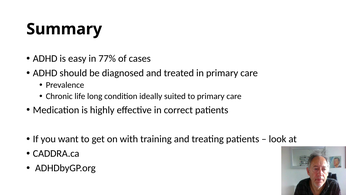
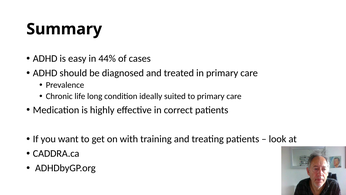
77%: 77% -> 44%
